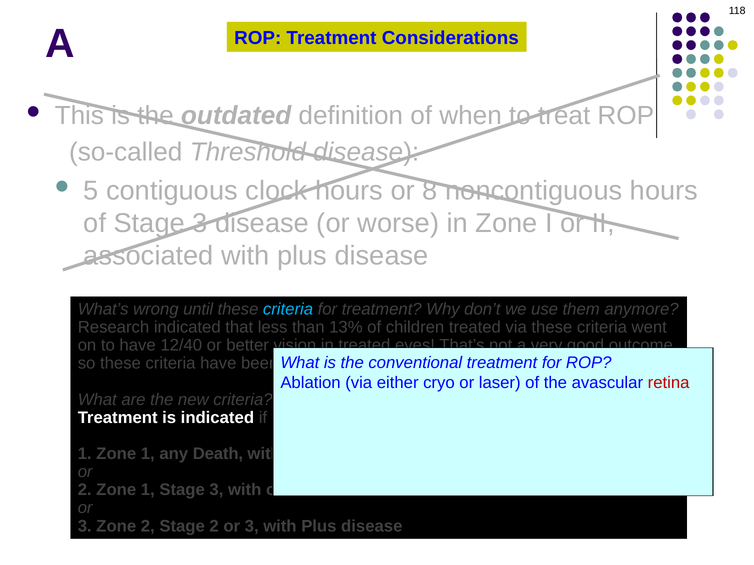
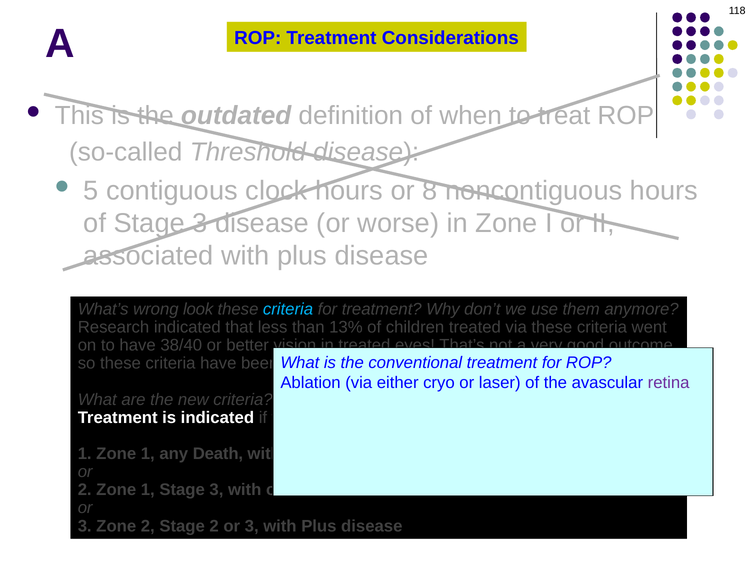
until: until -> look
12/40: 12/40 -> 38/40
retina colour: red -> purple
